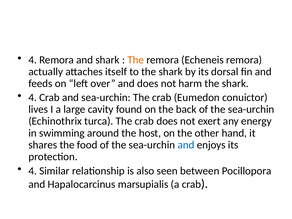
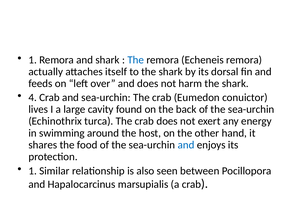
4 at (33, 60): 4 -> 1
The at (136, 60) colour: orange -> blue
4 at (33, 171): 4 -> 1
